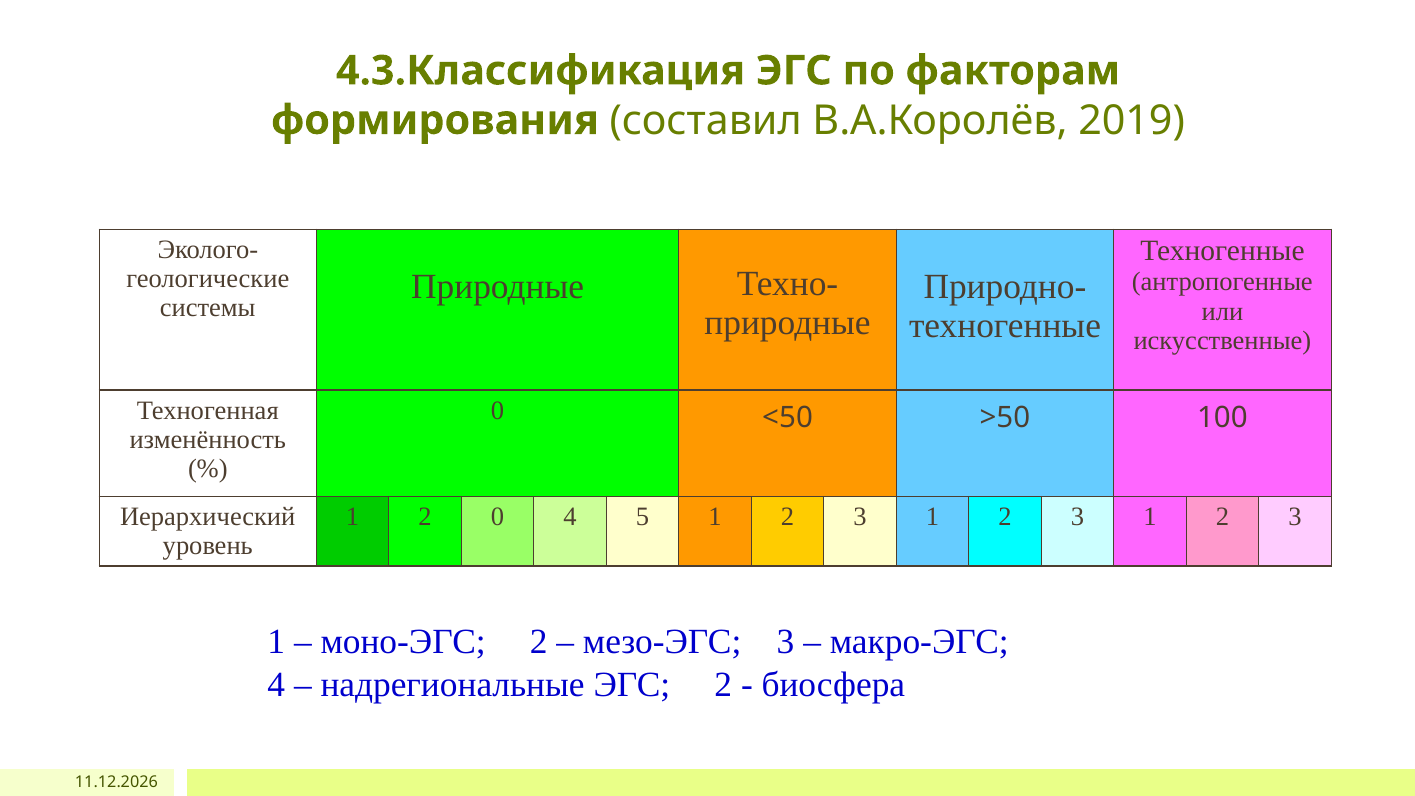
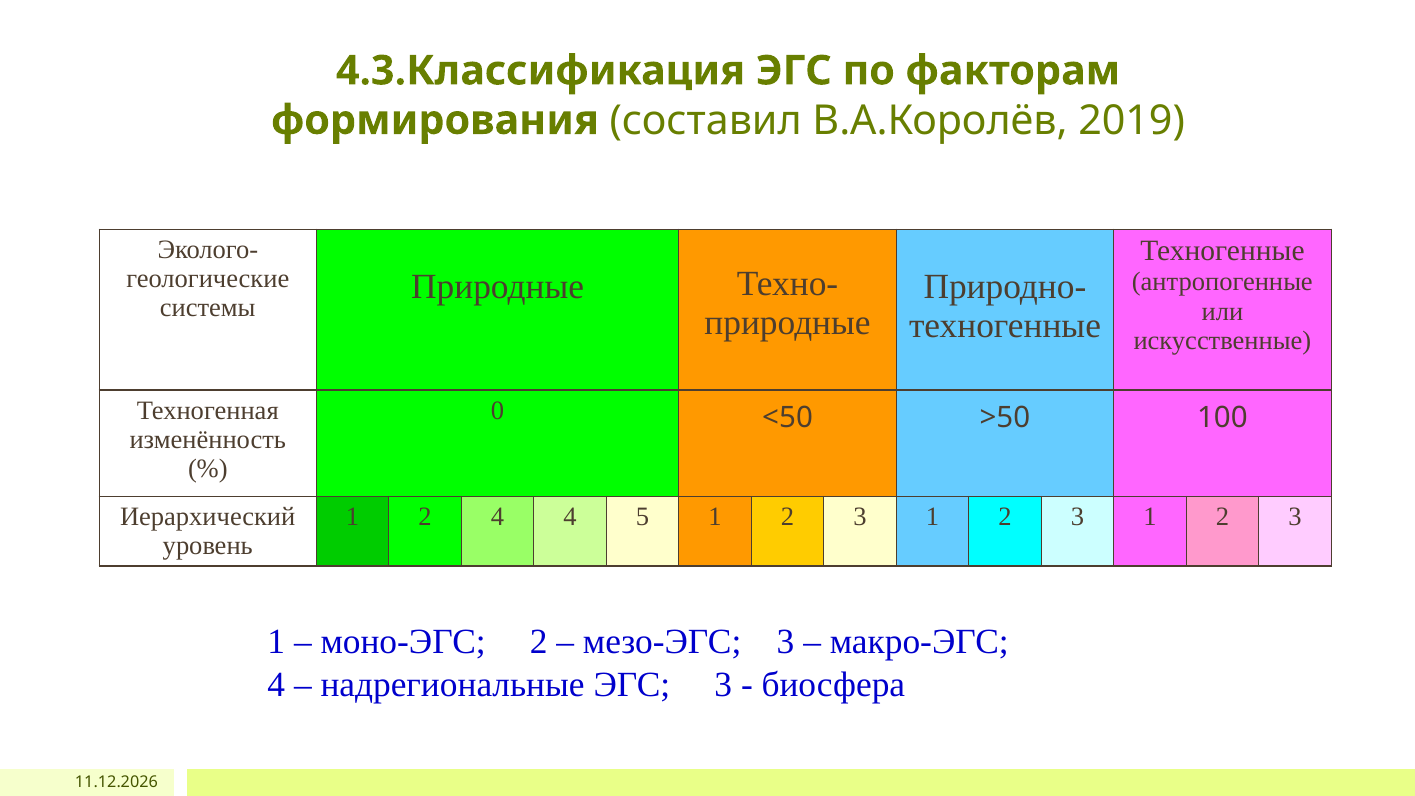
2 0: 0 -> 4
ЭГС 2: 2 -> 3
